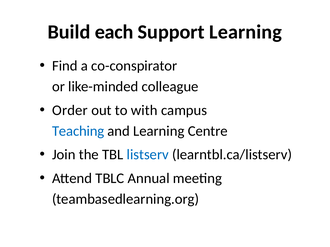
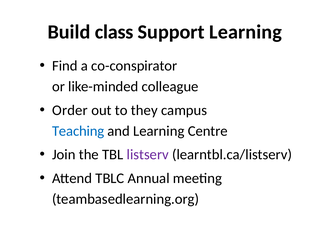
each: each -> class
with: with -> they
listserv colour: blue -> purple
